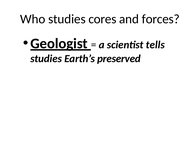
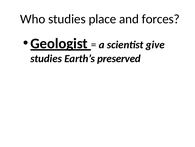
cores: cores -> place
tells: tells -> give
